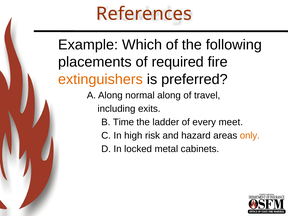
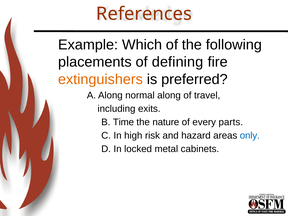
required: required -> defining
ladder: ladder -> nature
meet: meet -> parts
only colour: orange -> blue
